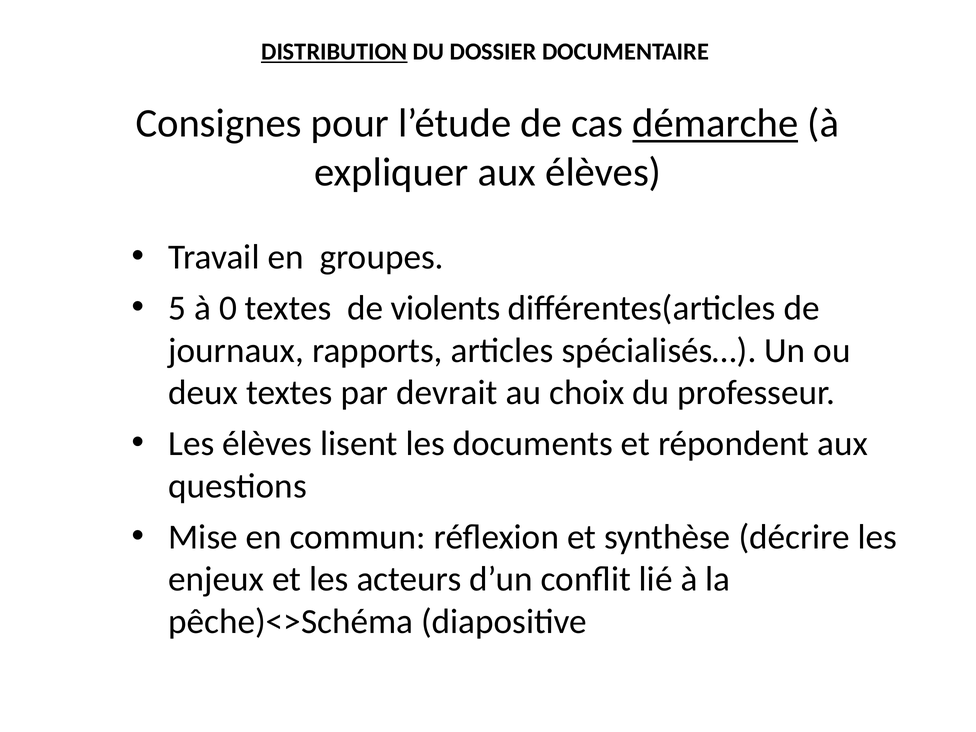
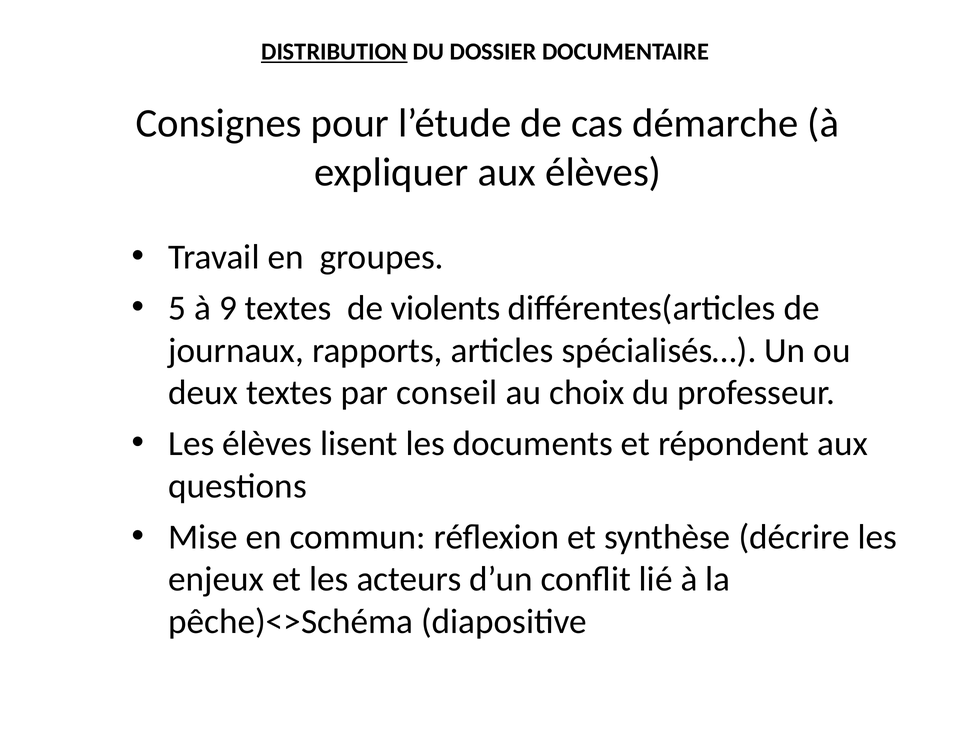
démarche underline: present -> none
0: 0 -> 9
devrait: devrait -> conseil
